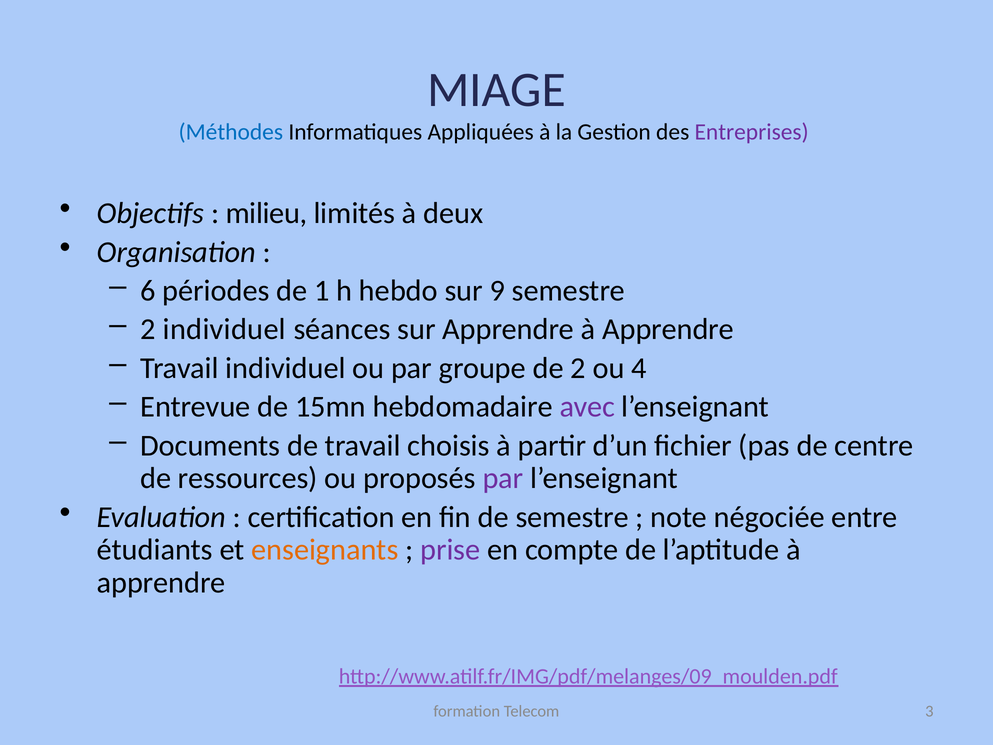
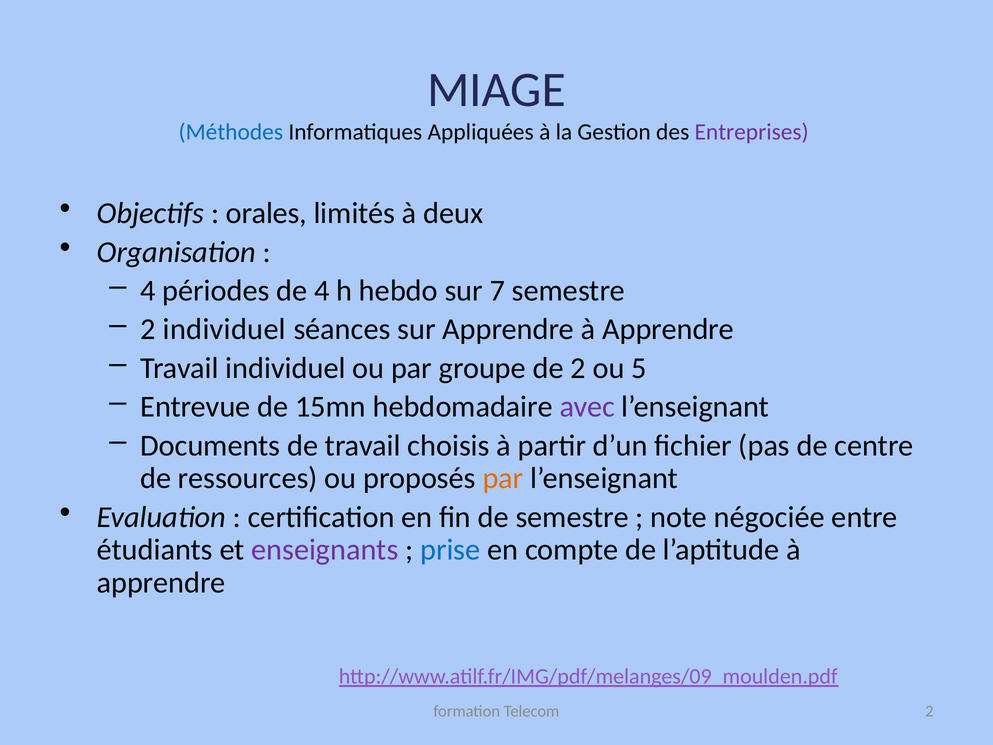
milieu: milieu -> orales
6 at (148, 291): 6 -> 4
de 1: 1 -> 4
9: 9 -> 7
4: 4 -> 5
par at (503, 478) colour: purple -> orange
enseignants colour: orange -> purple
prise colour: purple -> blue
Telecom 3: 3 -> 2
